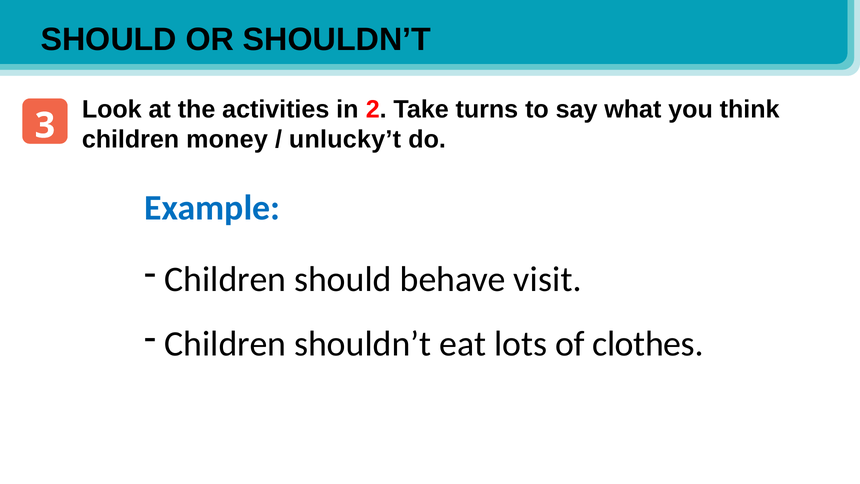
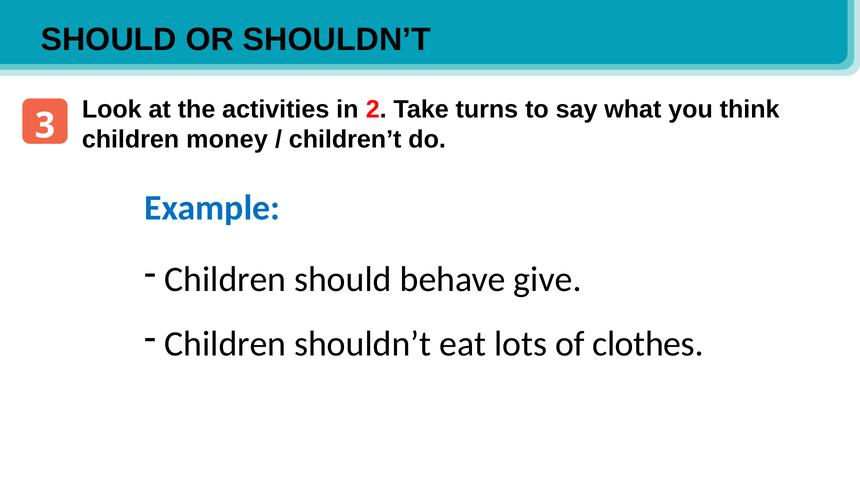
unlucky’t: unlucky’t -> children’t
visit: visit -> give
